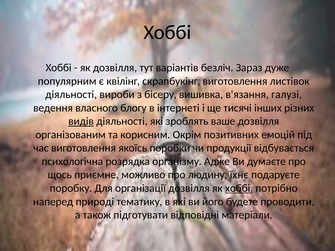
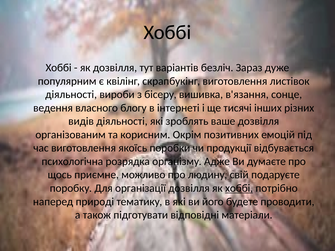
галузі: галузі -> сонце
видів underline: present -> none
їхнє: їхнє -> свій
